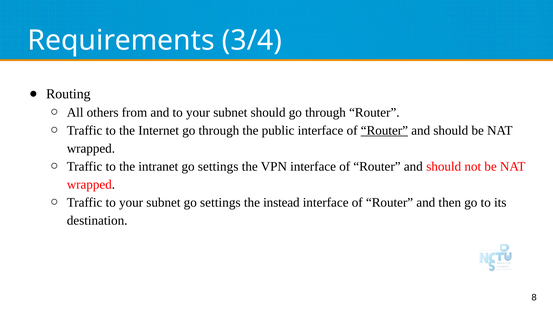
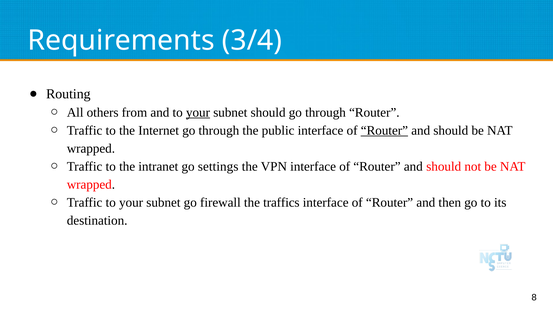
your at (198, 112) underline: none -> present
subnet go settings: settings -> firewall
instead: instead -> traffics
